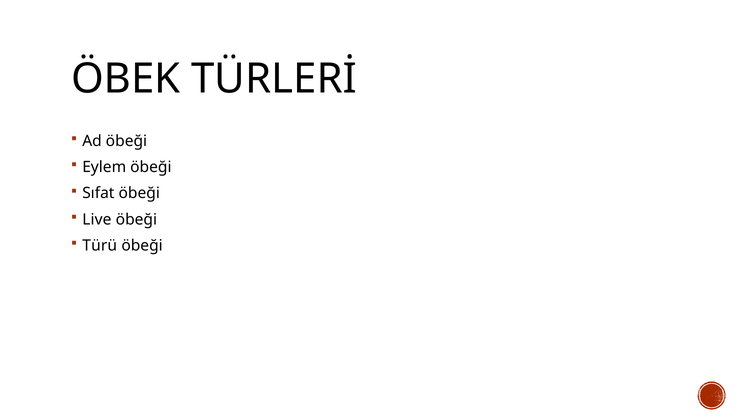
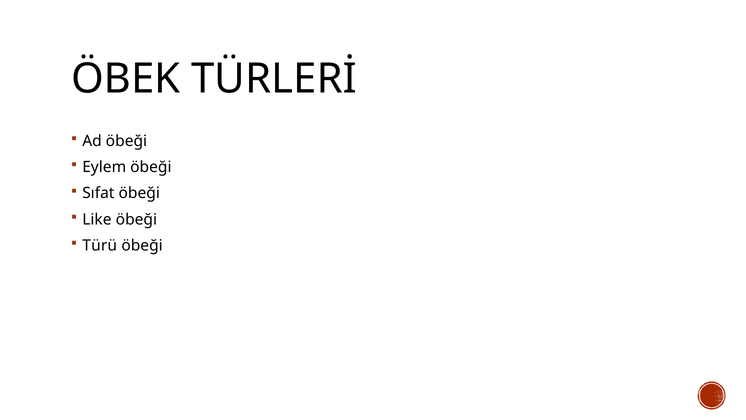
Live: Live -> Like
